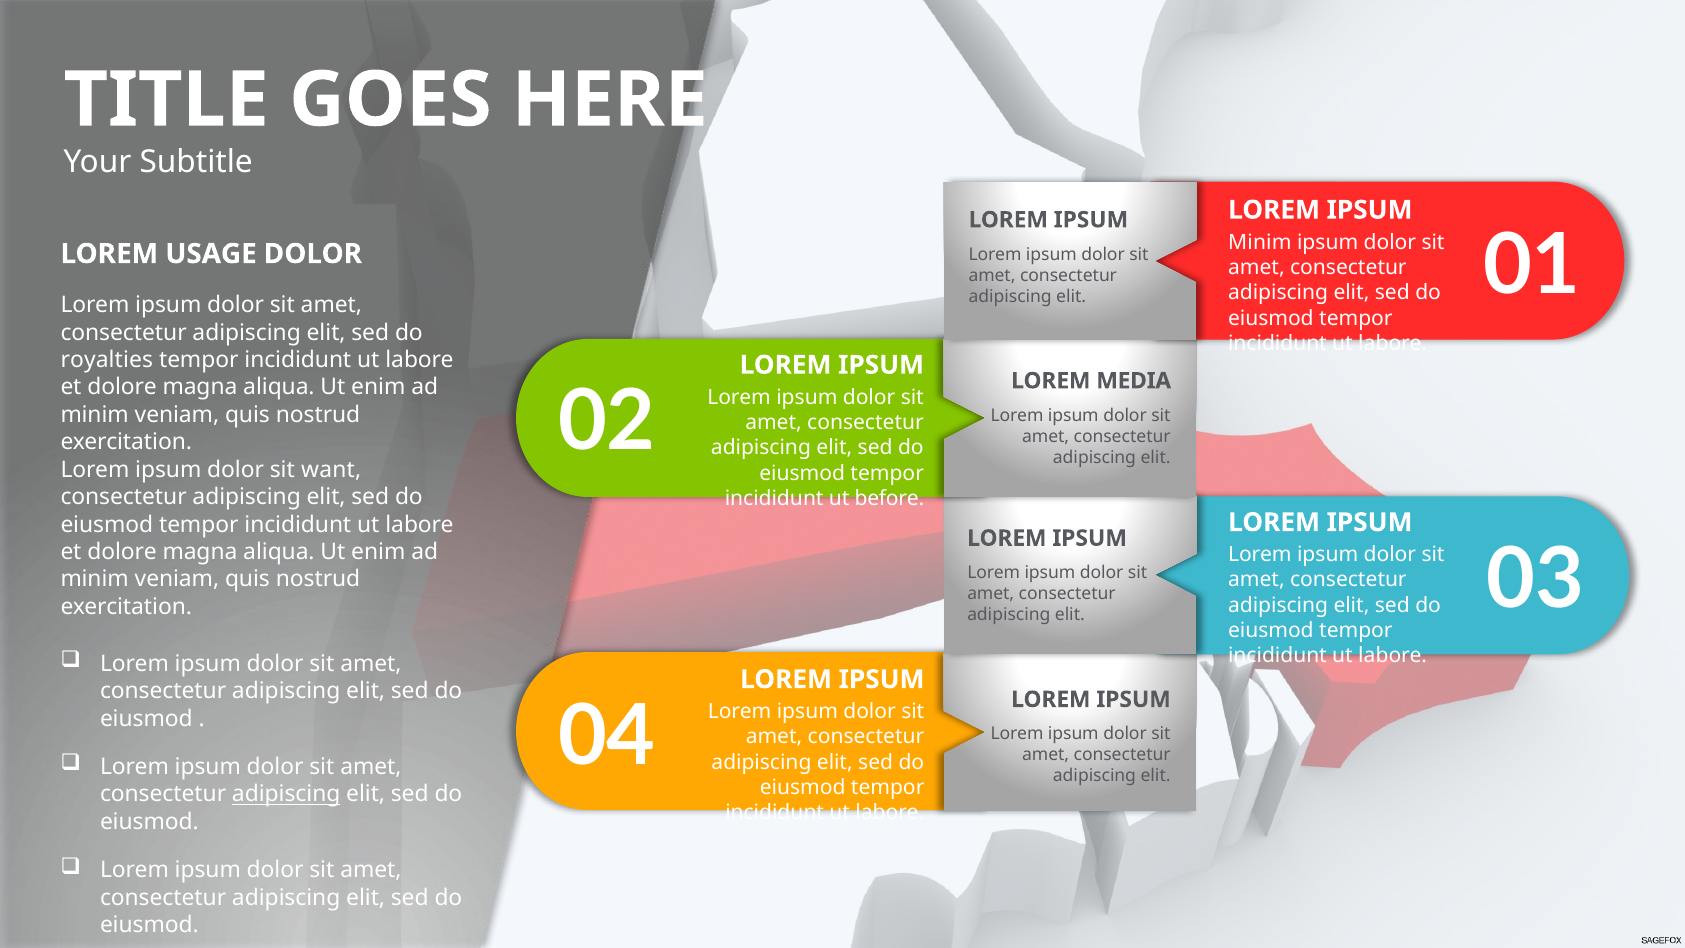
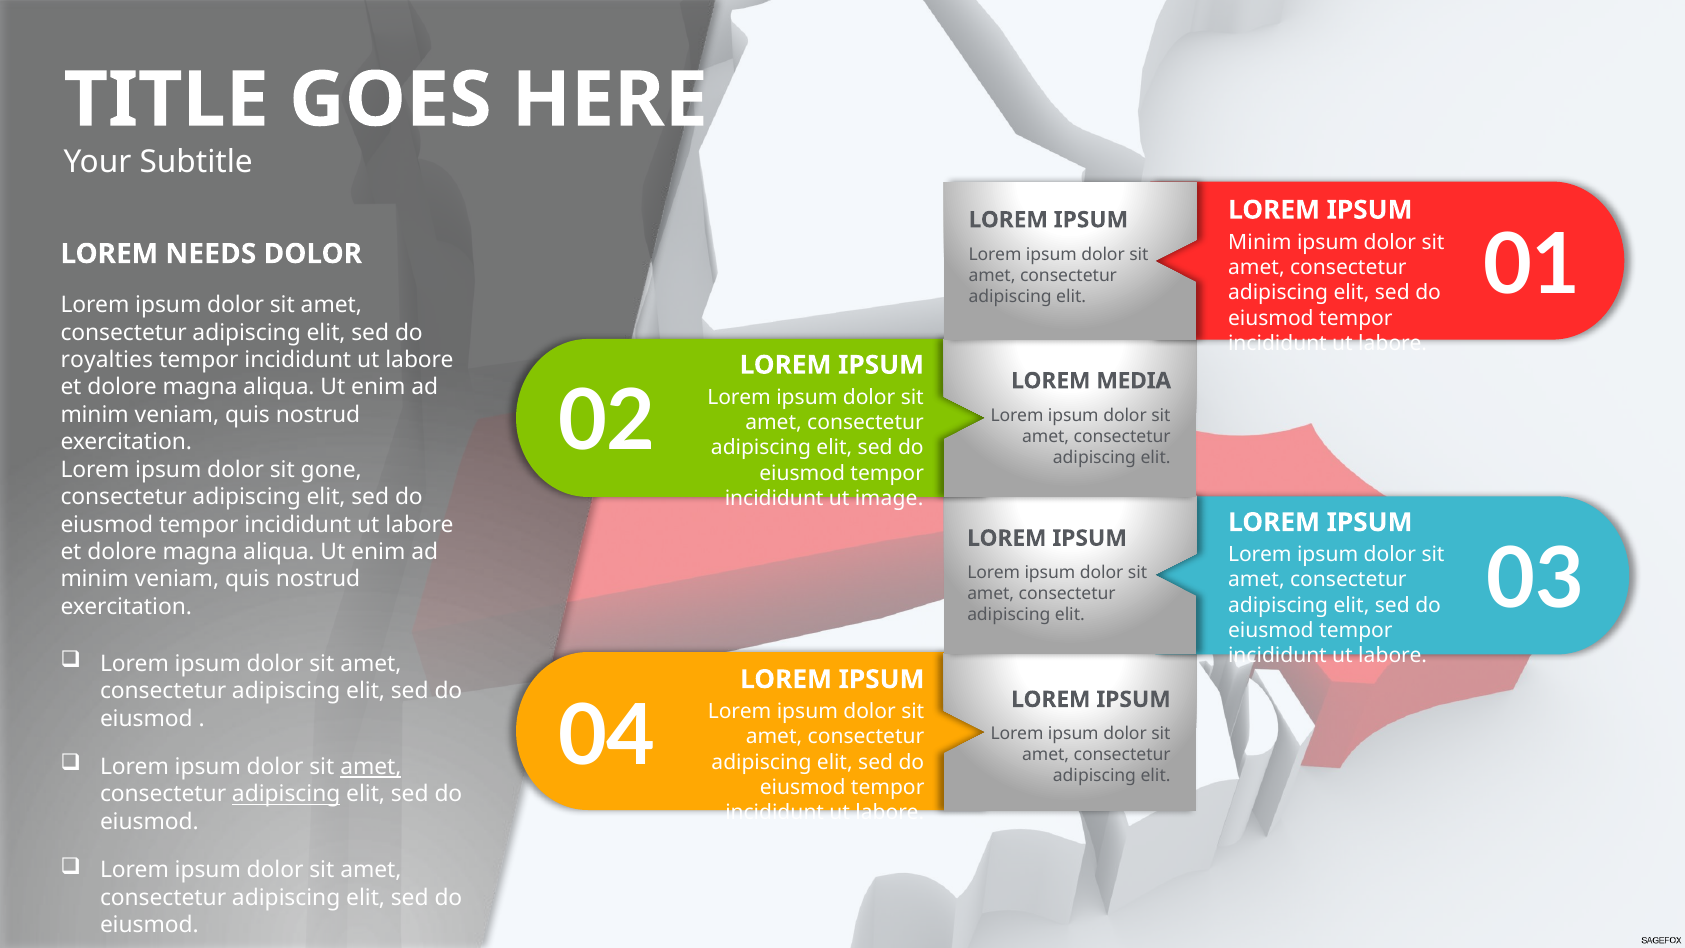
USAGE: USAGE -> NEEDS
want: want -> gone
before: before -> image
amet at (371, 767) underline: none -> present
